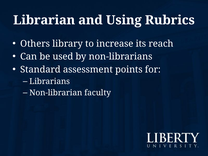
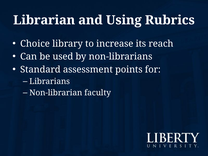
Others: Others -> Choice
